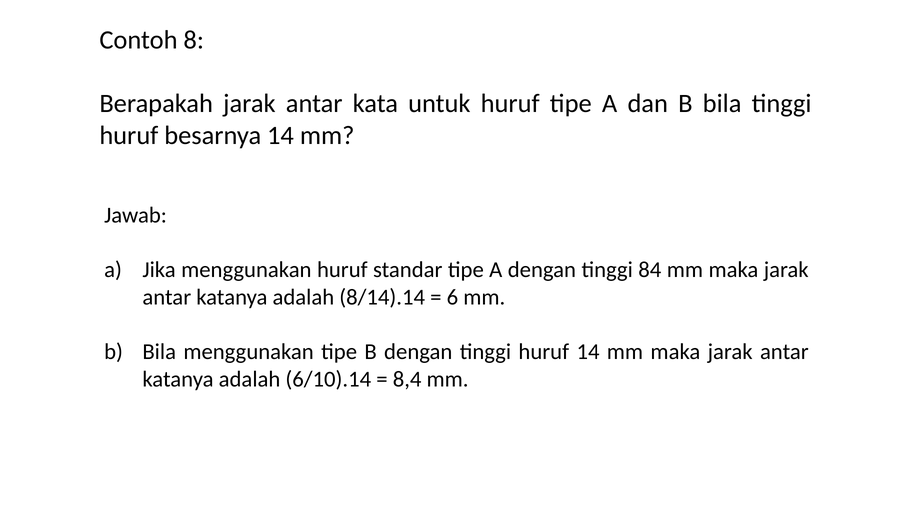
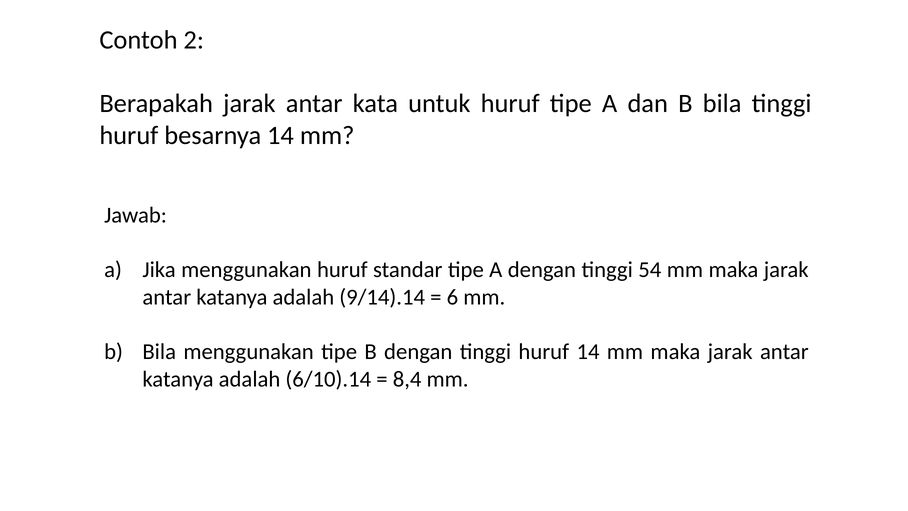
8: 8 -> 2
84: 84 -> 54
8/14).14: 8/14).14 -> 9/14).14
